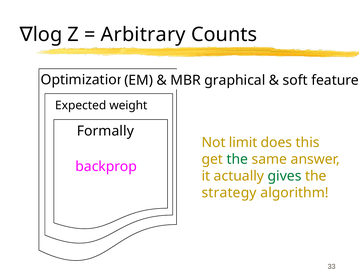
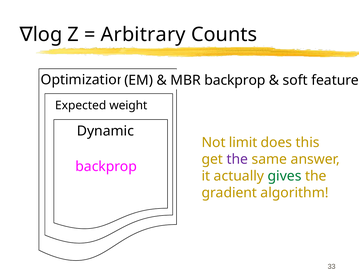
MBR graphical: graphical -> backprop
Formally: Formally -> Dynamic
the at (237, 160) colour: green -> purple
strategy: strategy -> gradient
